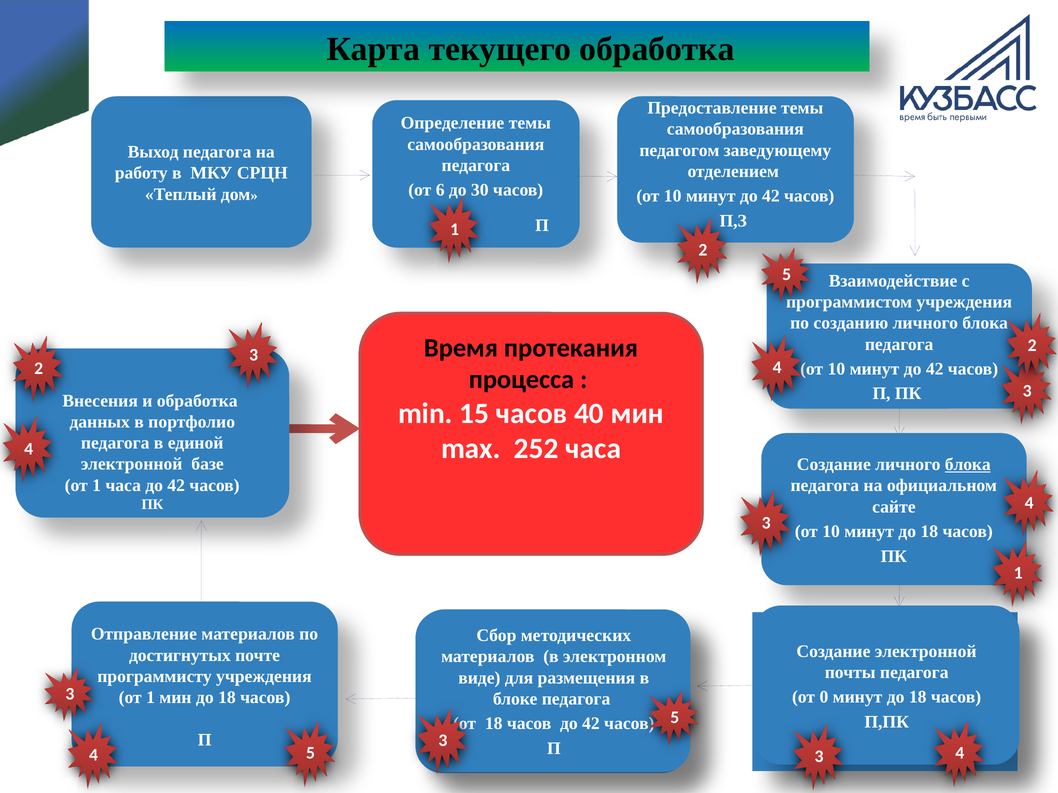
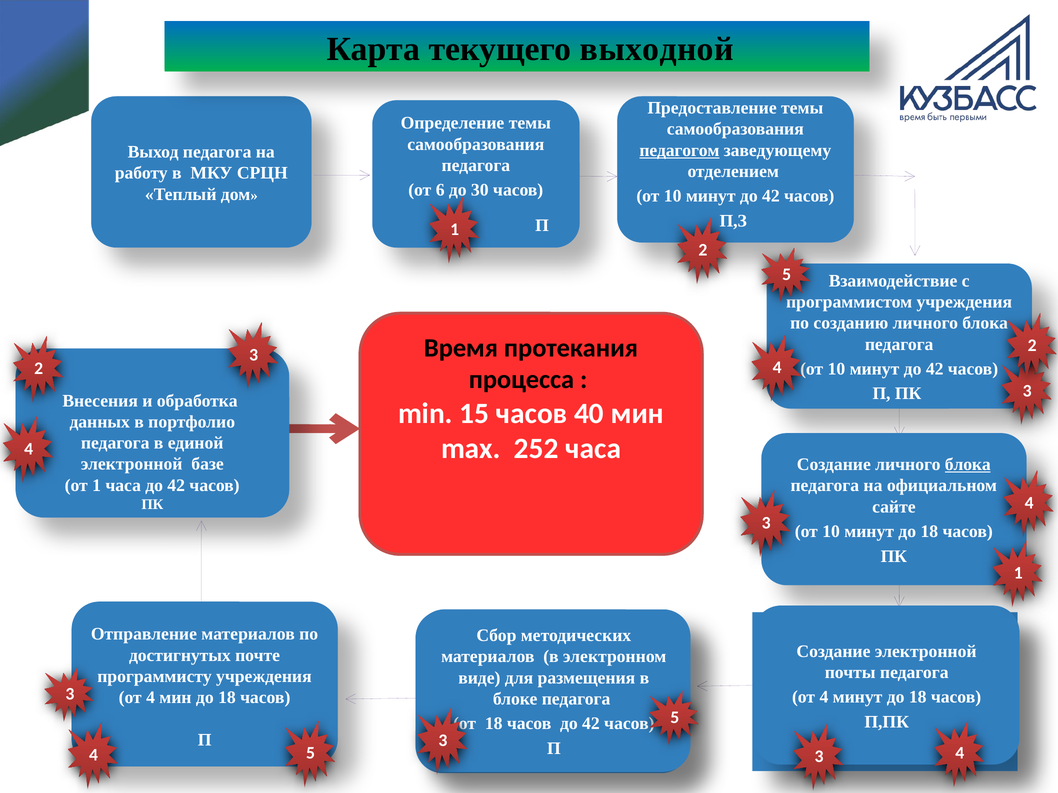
текущего обработка: обработка -> выходной
педагогом underline: none -> present
0 at (824, 698): 0 -> 4
1 at (151, 698): 1 -> 4
